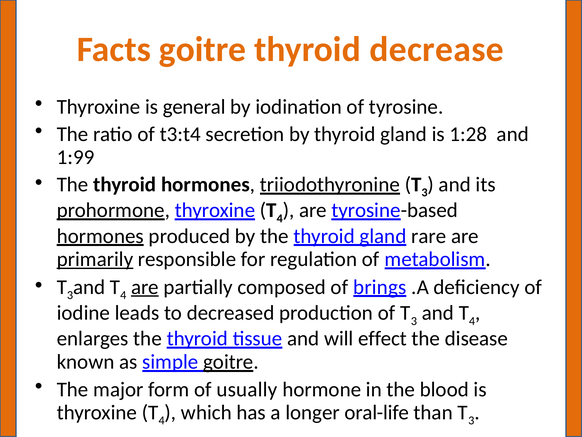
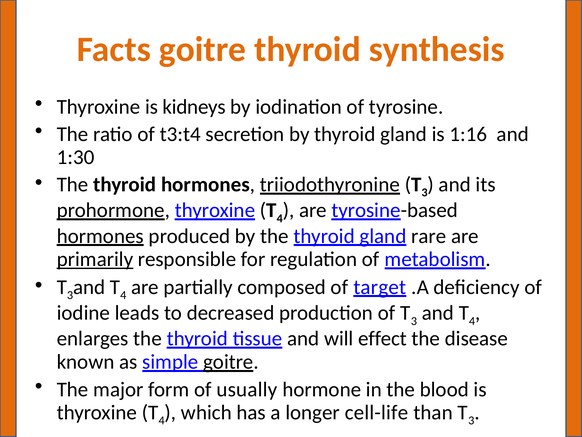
decrease: decrease -> synthesis
general: general -> kidneys
1:28: 1:28 -> 1:16
1:99: 1:99 -> 1:30
are at (145, 287) underline: present -> none
brings: brings -> target
oral-life: oral-life -> cell-life
